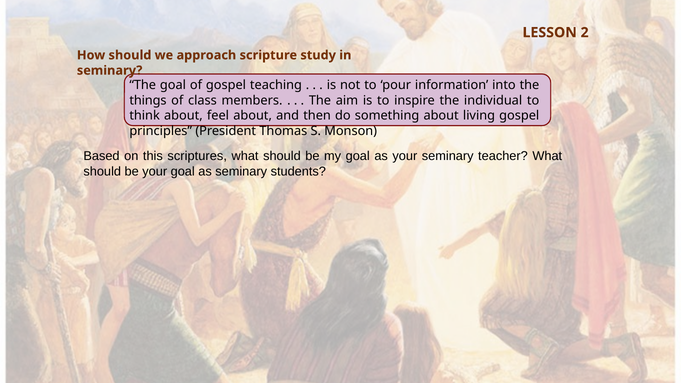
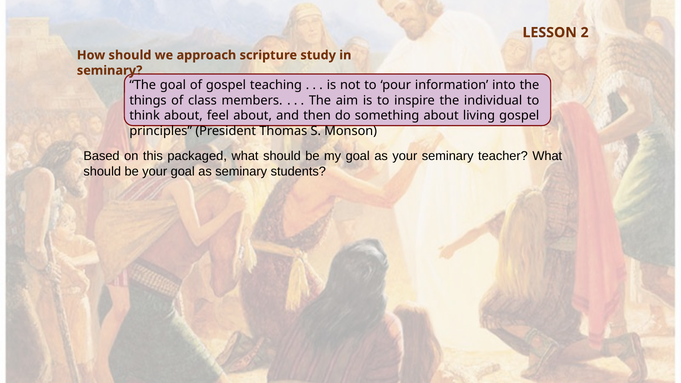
scriptures: scriptures -> packaged
